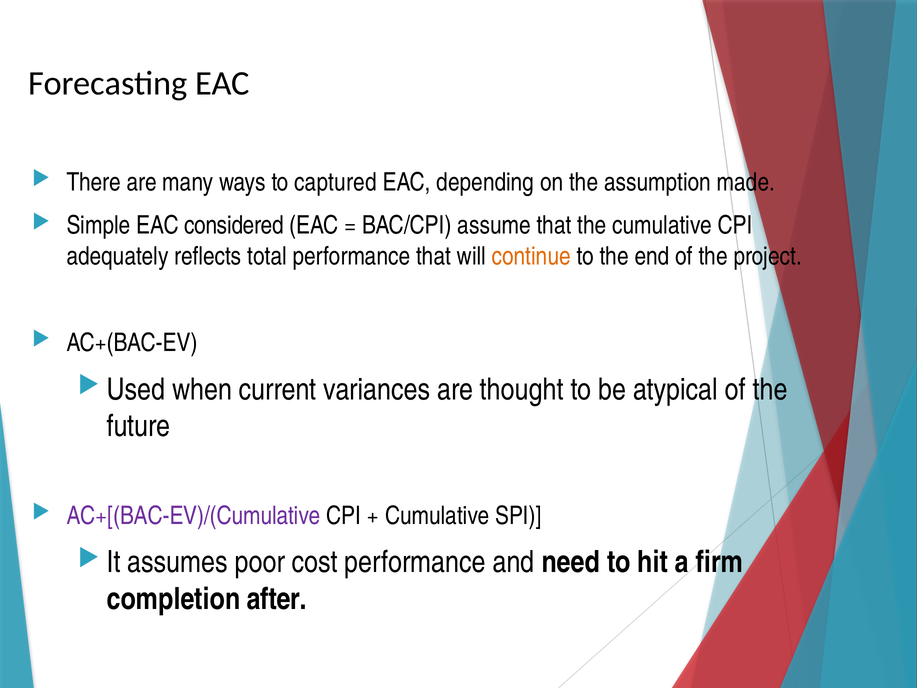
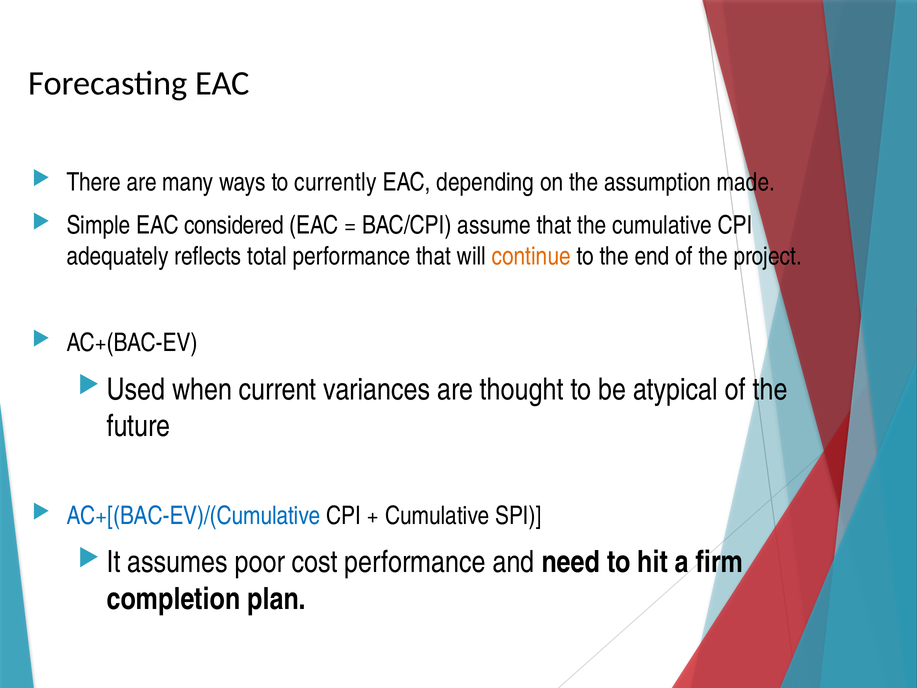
captured: captured -> currently
AC+[(BAC-EV)/(Cumulative colour: purple -> blue
after: after -> plan
